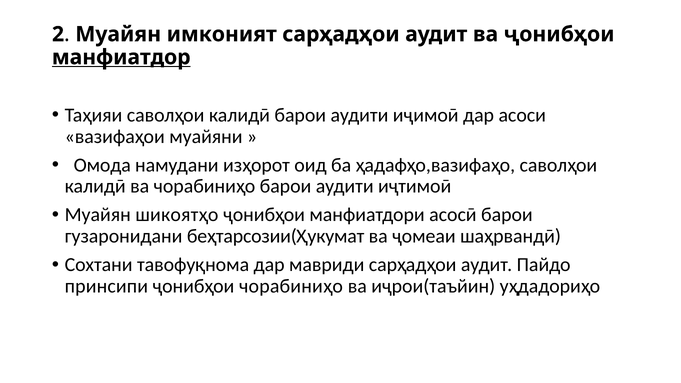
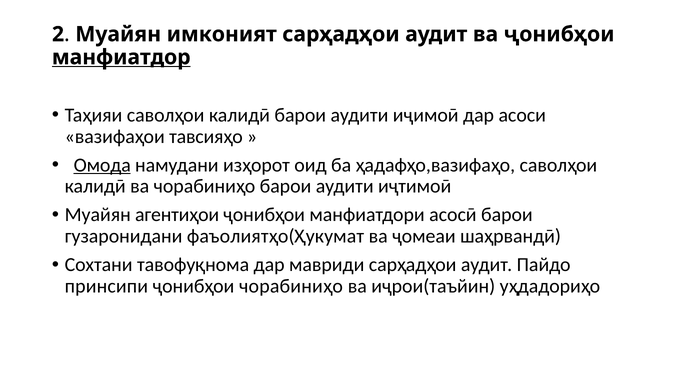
муайяни: муайяни -> тавсияҳо
Омода underline: none -> present
шикоятҳо: шикоятҳо -> агентиҳои
беҳтарсозии(Ҳукумат: беҳтарсозии(Ҳукумат -> фаъолиятҳо(Ҳукумат
